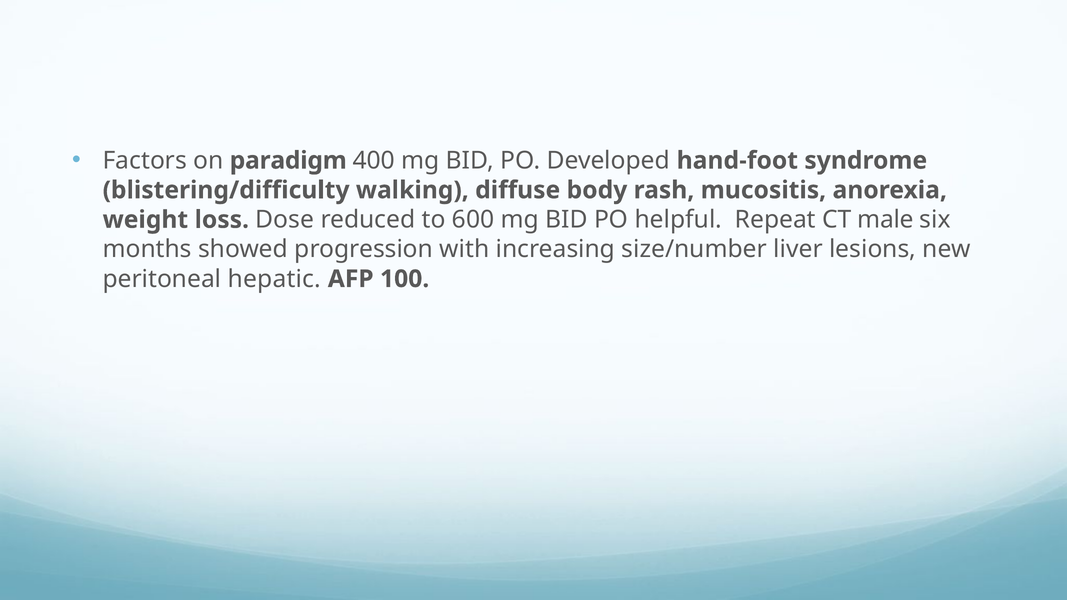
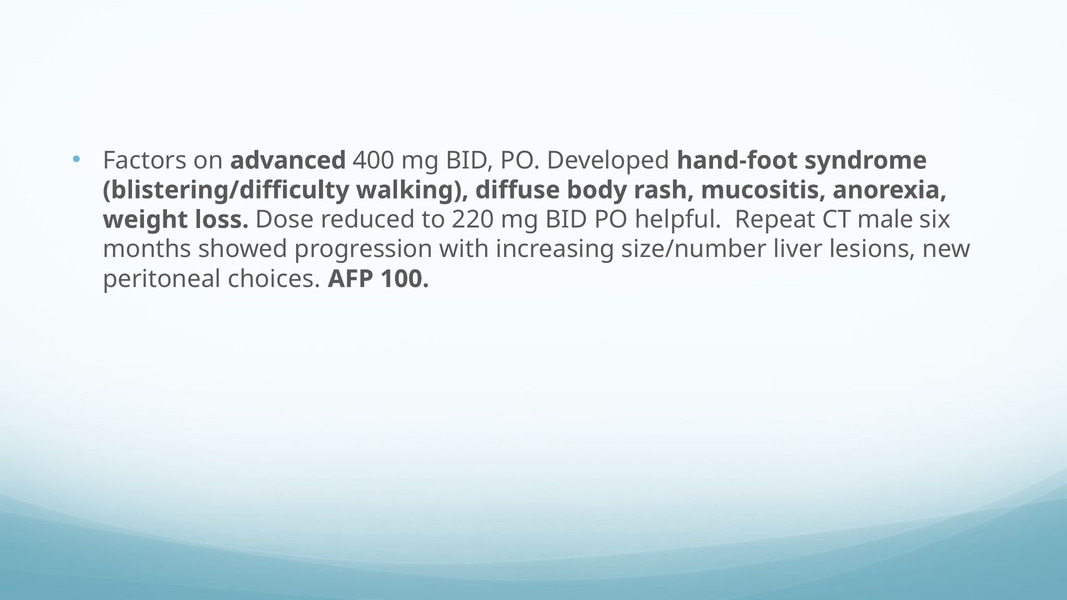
paradigm: paradigm -> advanced
600: 600 -> 220
hepatic: hepatic -> choices
